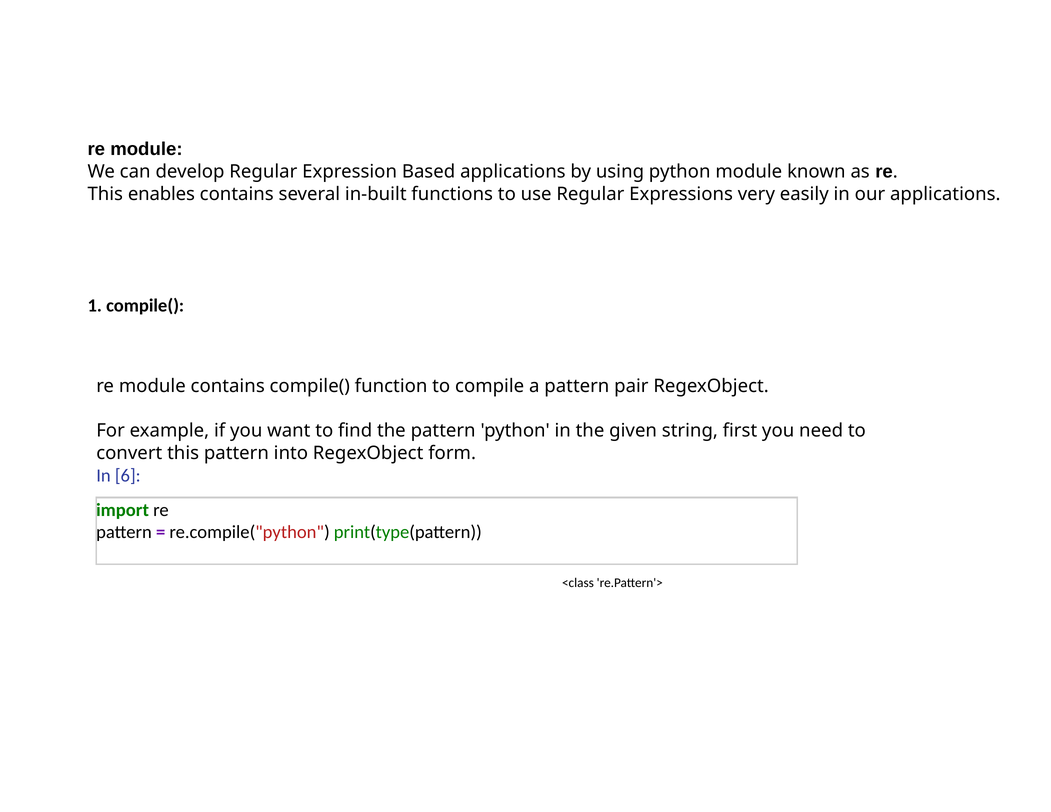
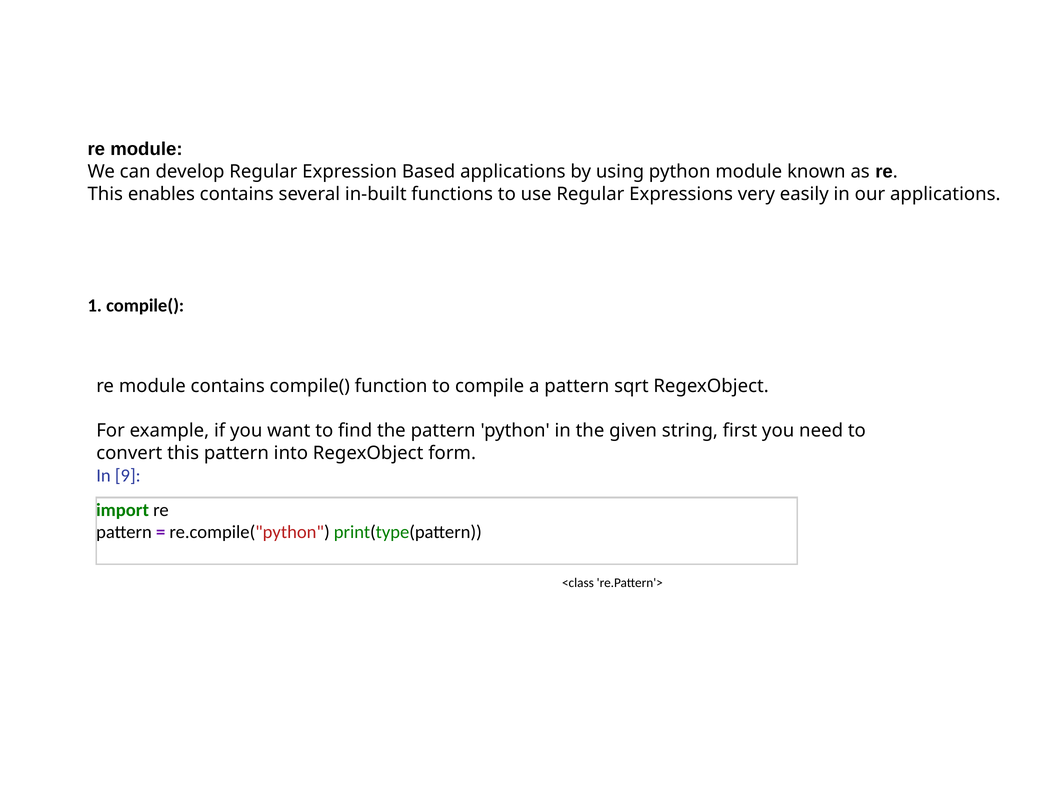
pair: pair -> sqrt
6: 6 -> 9
